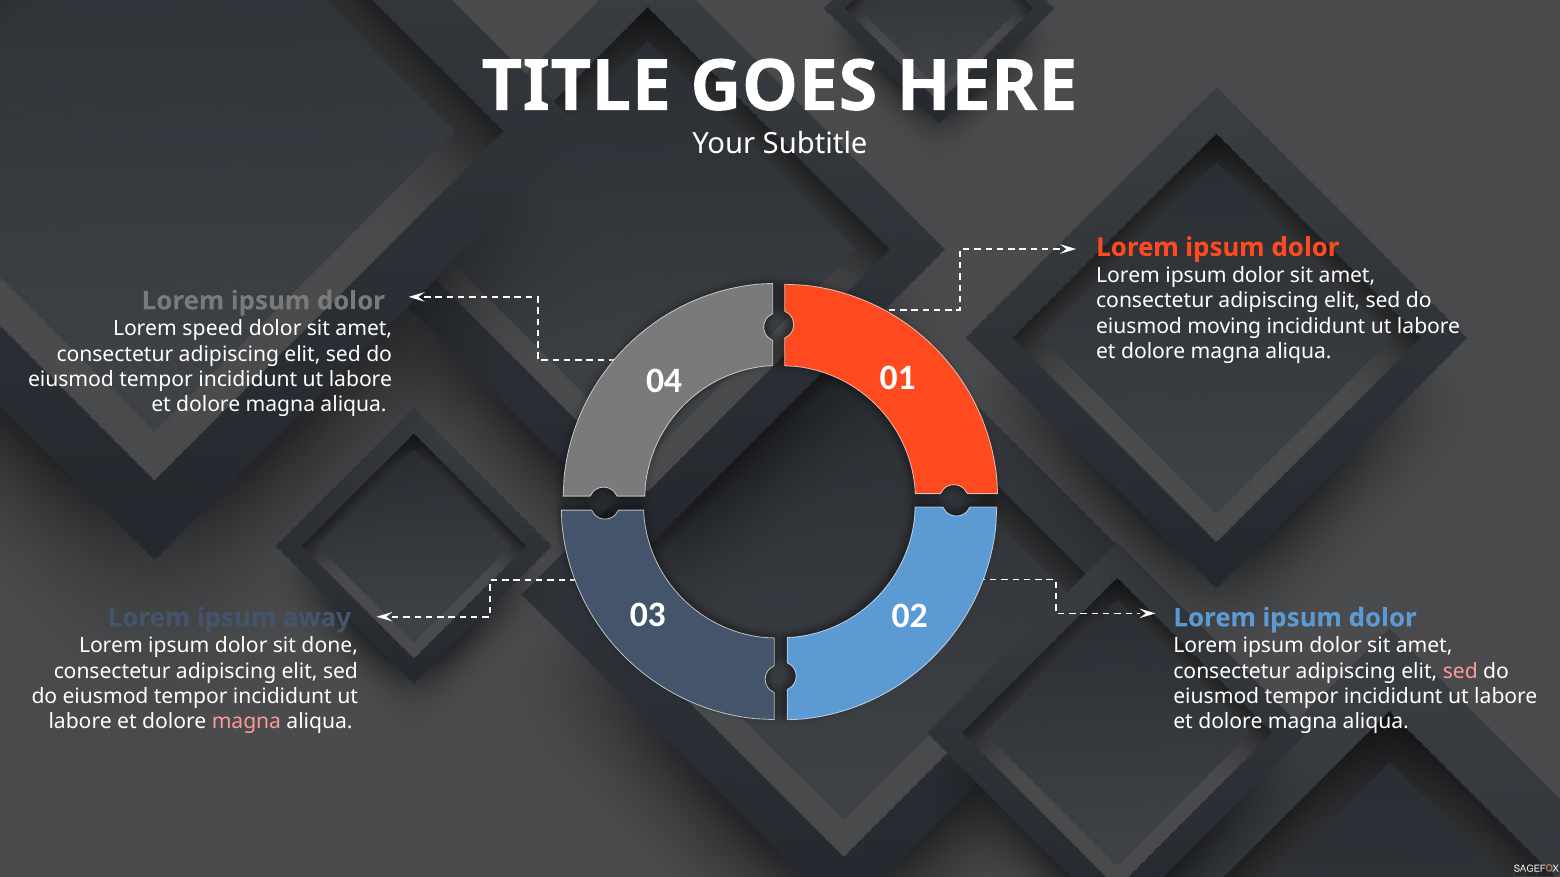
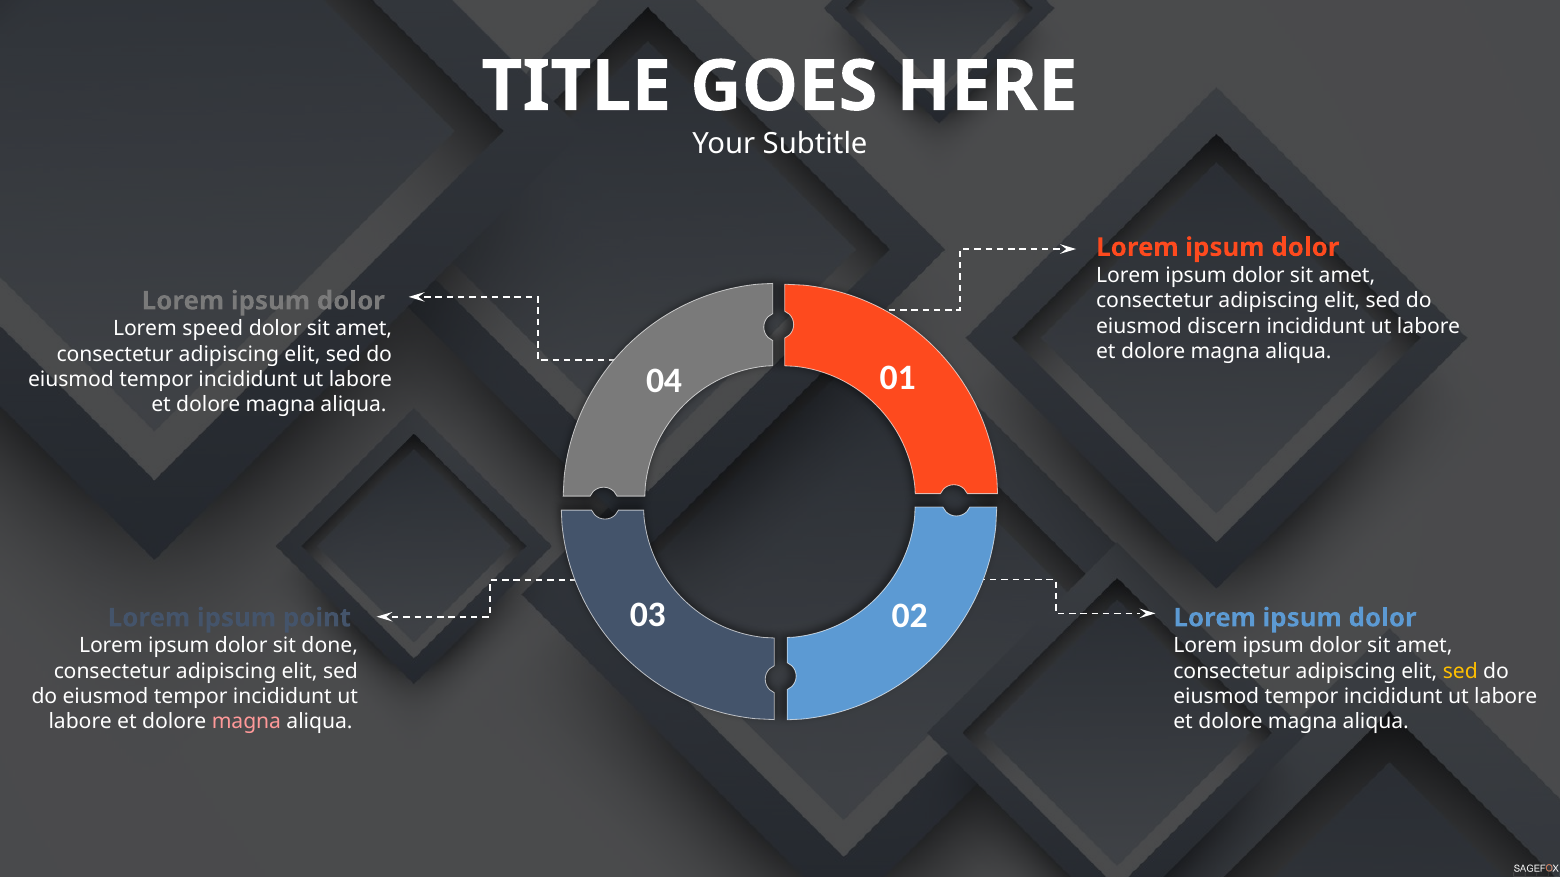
moving: moving -> discern
away: away -> point
sed at (1460, 672) colour: pink -> yellow
